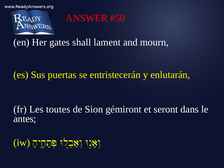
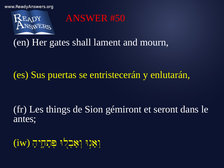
toutes: toutes -> things
